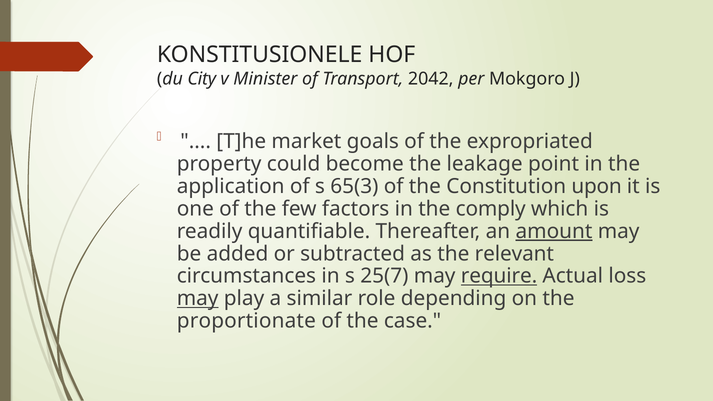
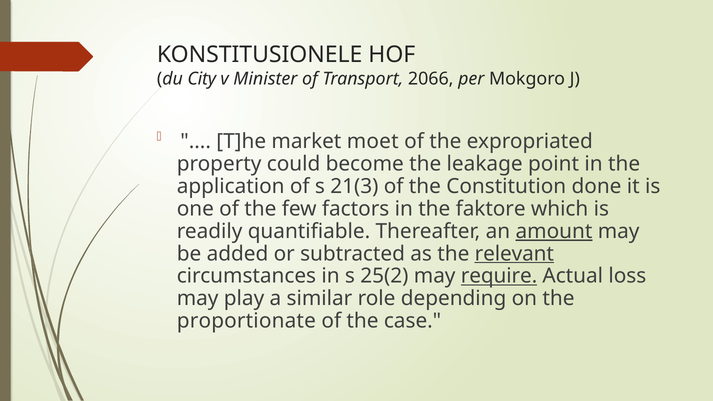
2042: 2042 -> 2066
goals: goals -> moet
65(3: 65(3 -> 21(3
upon: upon -> done
comply: comply -> faktore
relevant underline: none -> present
25(7: 25(7 -> 25(2
may at (198, 299) underline: present -> none
